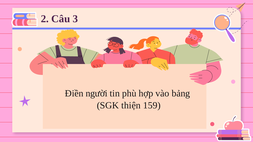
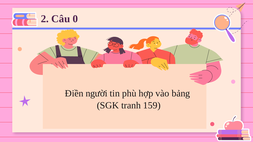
3: 3 -> 0
thiện: thiện -> tranh
